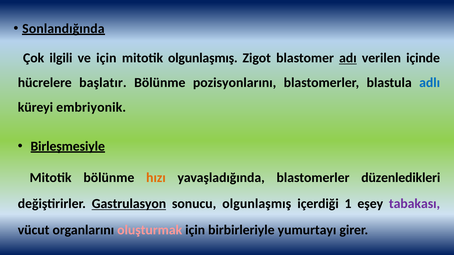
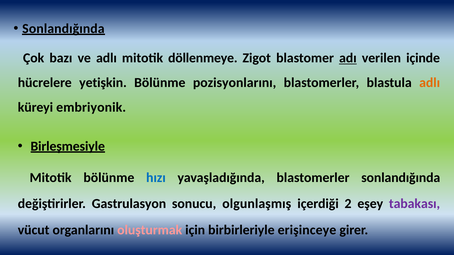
ilgili: ilgili -> bazı
ve için: için -> adlı
mitotik olgunlaşmış: olgunlaşmış -> döllenmeye
başlatır: başlatır -> yetişkin
adlı at (430, 83) colour: blue -> orange
hızı colour: orange -> blue
blastomerler düzenledikleri: düzenledikleri -> sonlandığında
Gastrulasyon underline: present -> none
1: 1 -> 2
yumurtayı: yumurtayı -> erişinceye
